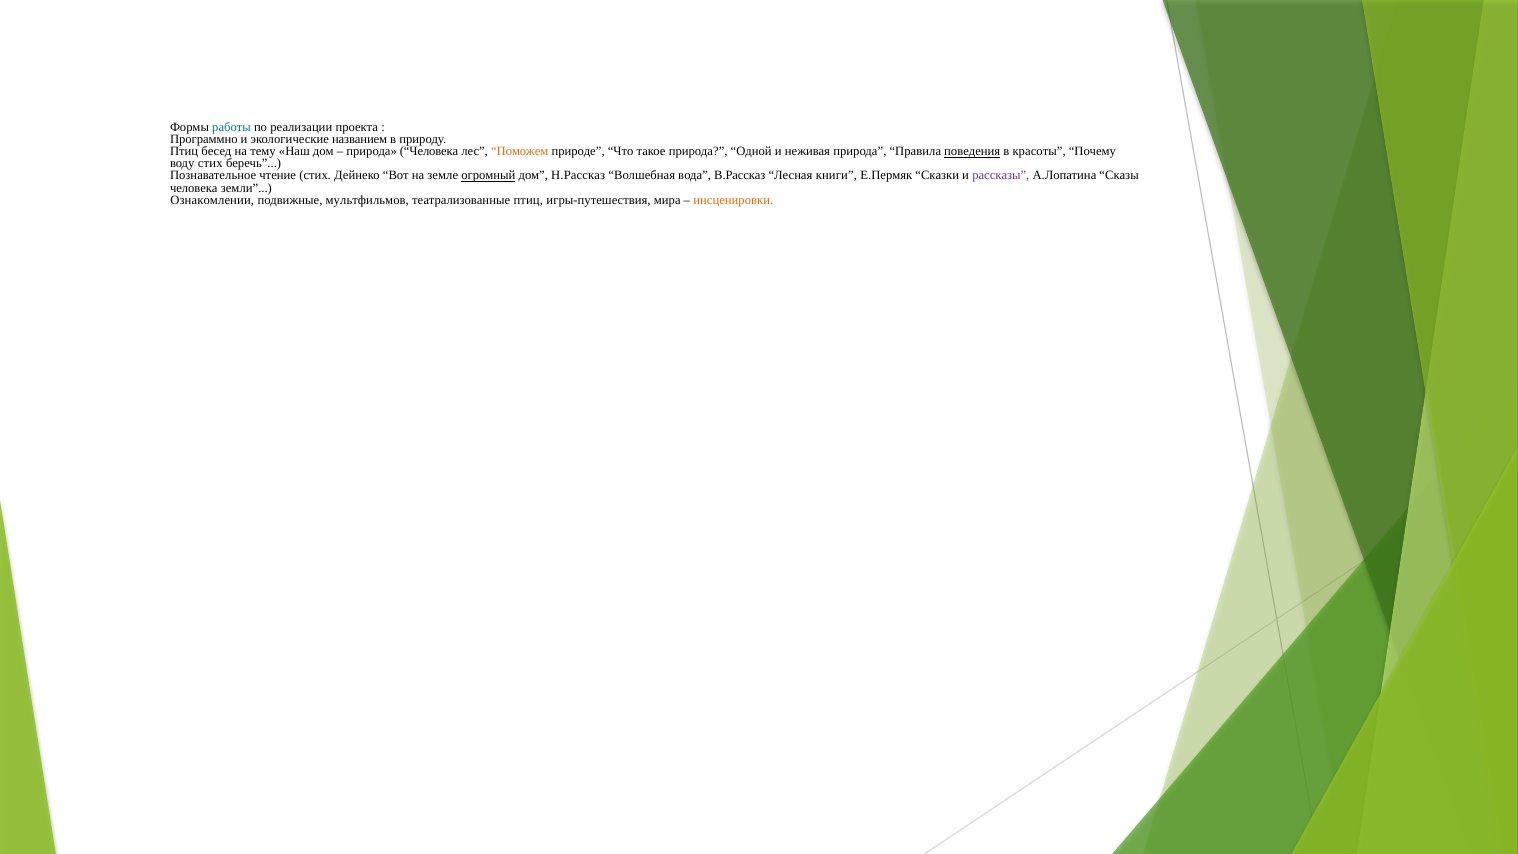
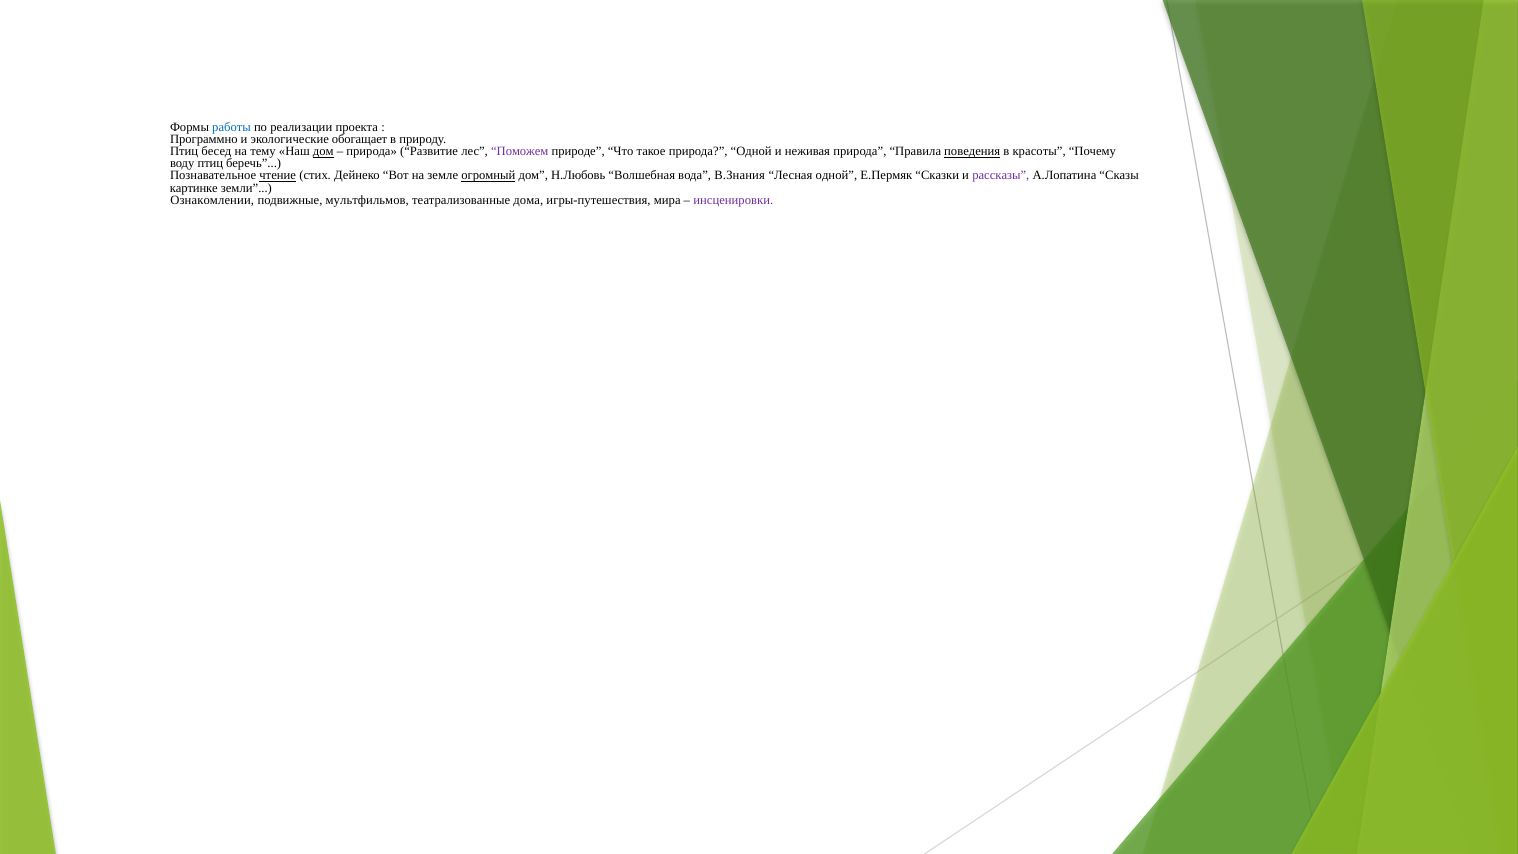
названием: названием -> обогащает
дом at (323, 152) underline: none -> present
природа Человека: Человека -> Развитие
Поможем colour: orange -> purple
воду стих: стих -> птиц
чтение underline: none -> present
Н.Рассказ: Н.Рассказ -> Н.Любовь
В.Рассказ: В.Рассказ -> В.Знания
Лесная книги: книги -> одной
человека at (194, 188): человека -> картинке
театрализованные птиц: птиц -> дома
инсценировки colour: orange -> purple
